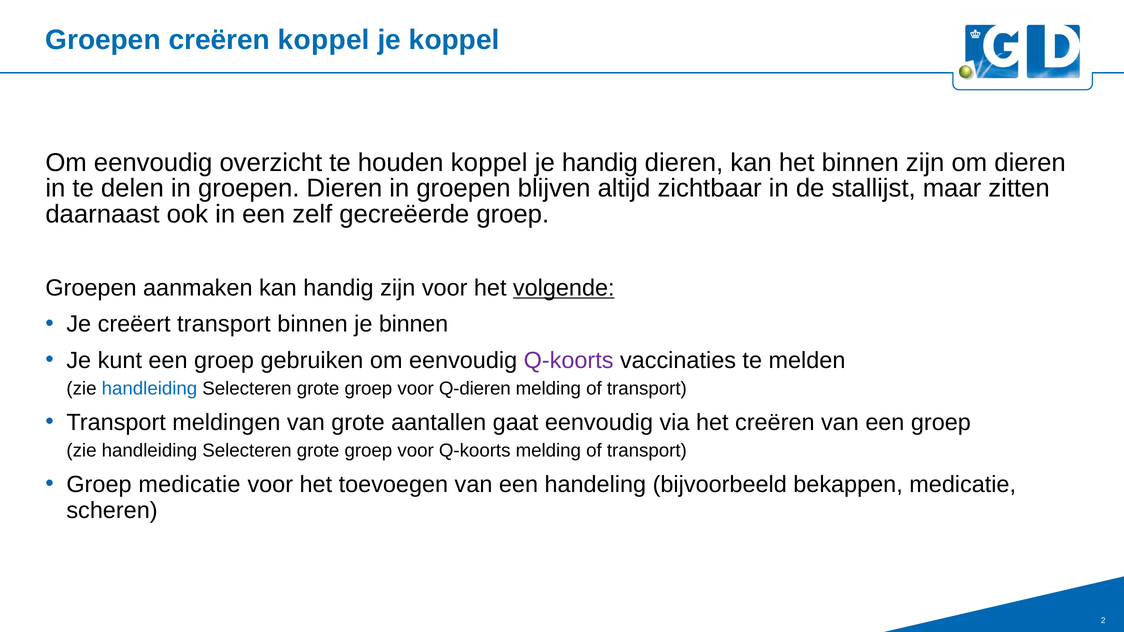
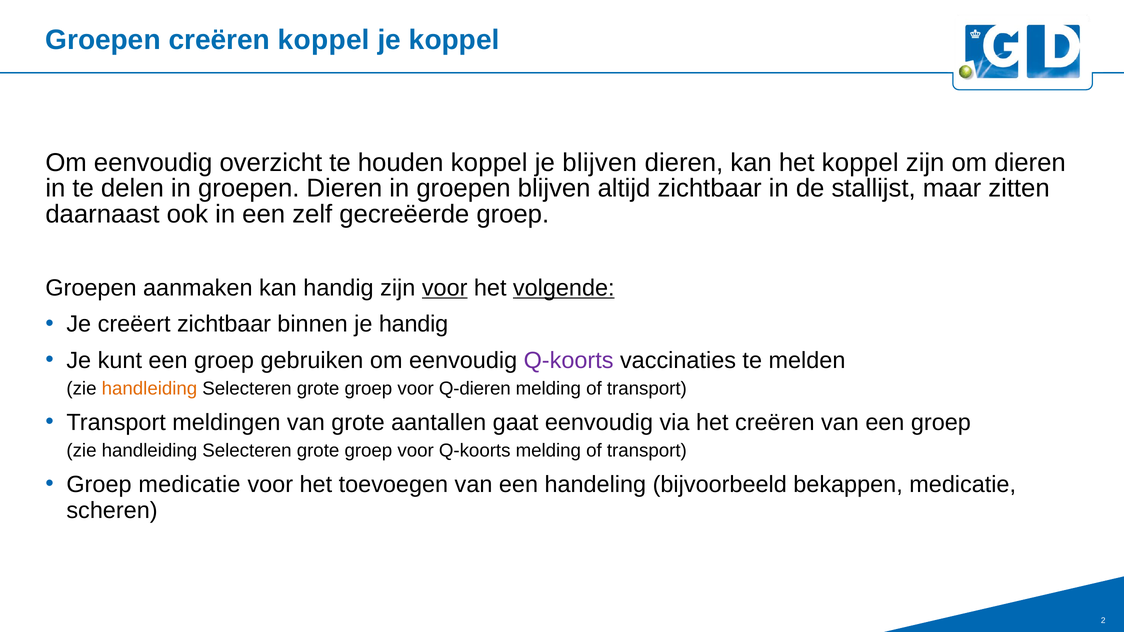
je handig: handig -> blijven
het binnen: binnen -> koppel
voor at (445, 288) underline: none -> present
creëert transport: transport -> zichtbaar
je binnen: binnen -> handig
handleiding at (149, 389) colour: blue -> orange
